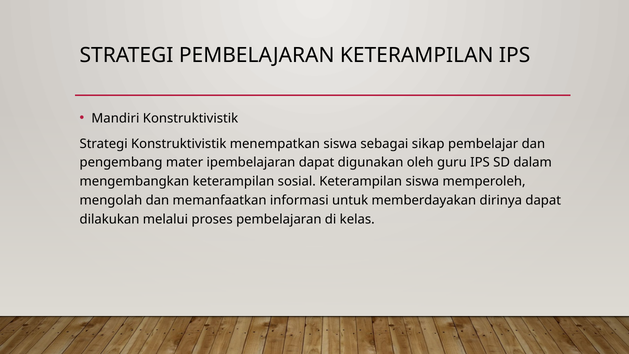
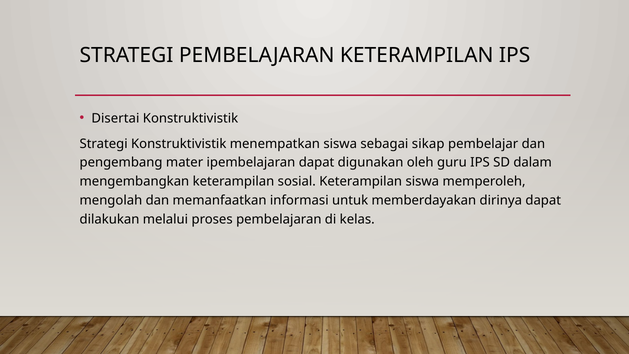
Mandiri: Mandiri -> Disertai
